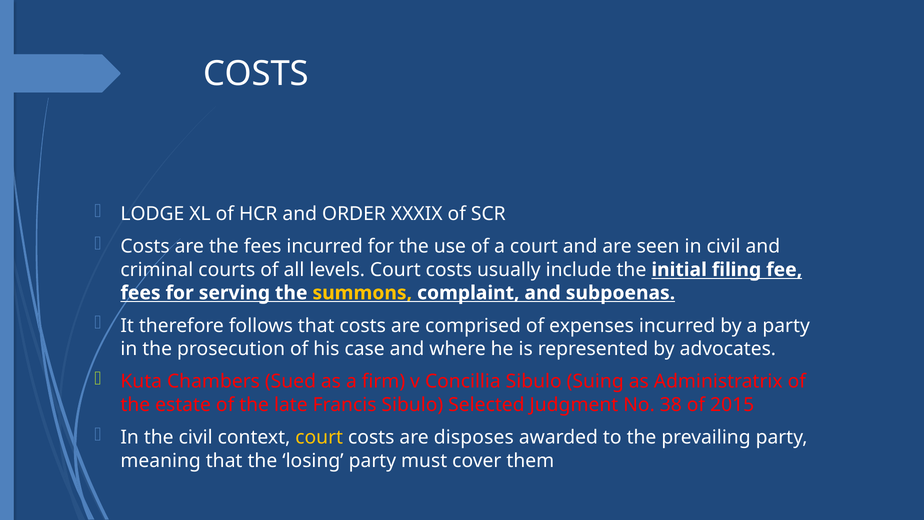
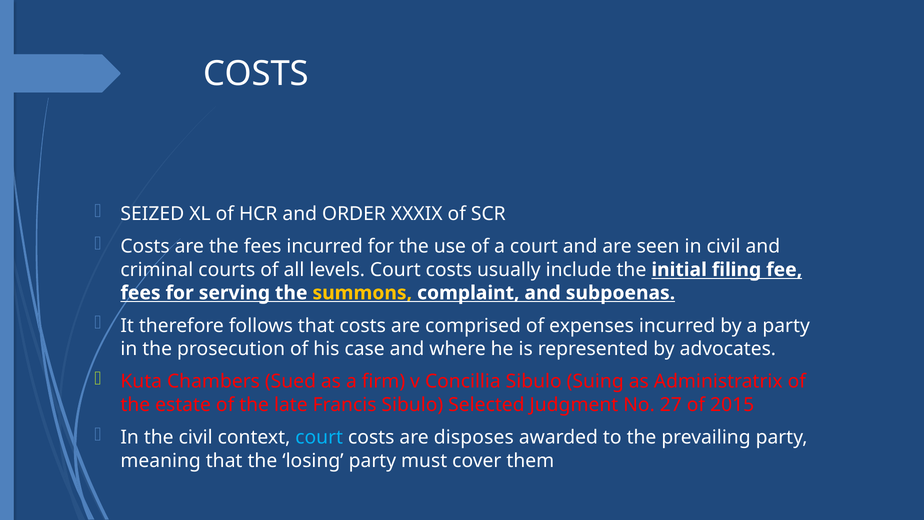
LODGE: LODGE -> SEIZED
38: 38 -> 27
court at (319, 437) colour: yellow -> light blue
